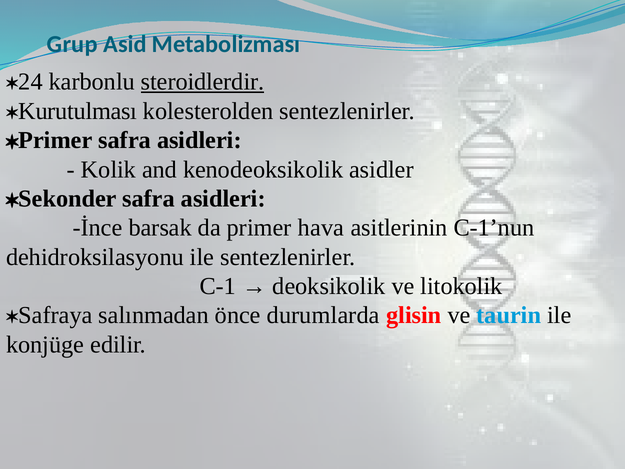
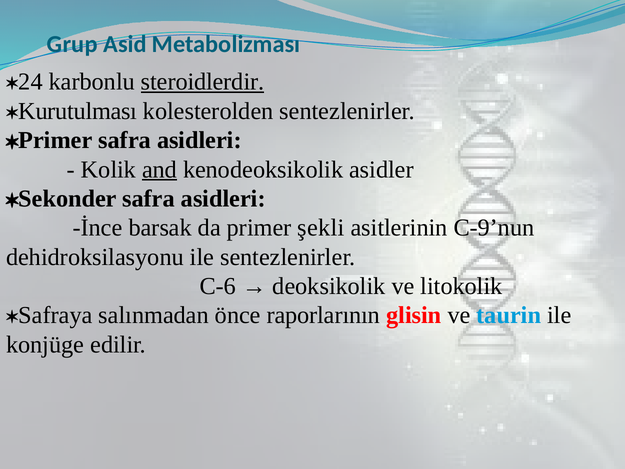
and underline: none -> present
hava: hava -> şekli
C-1’nun: C-1’nun -> C-9’nun
C-1: C-1 -> C-6
durumlarda: durumlarda -> raporlarının
